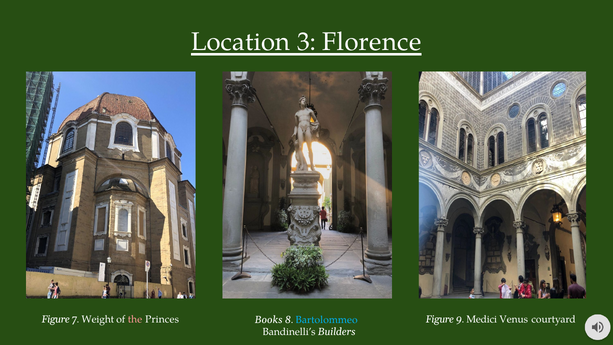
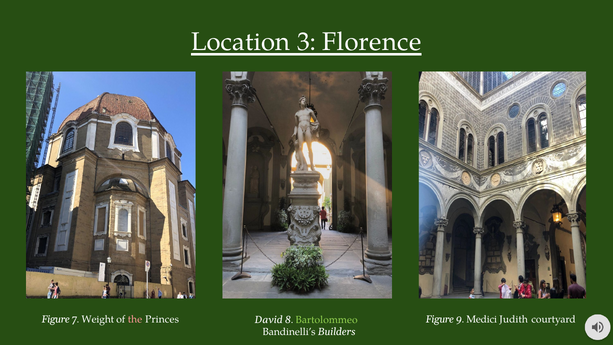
Books: Books -> David
Bartolommeo colour: light blue -> light green
Venus: Venus -> Judith
